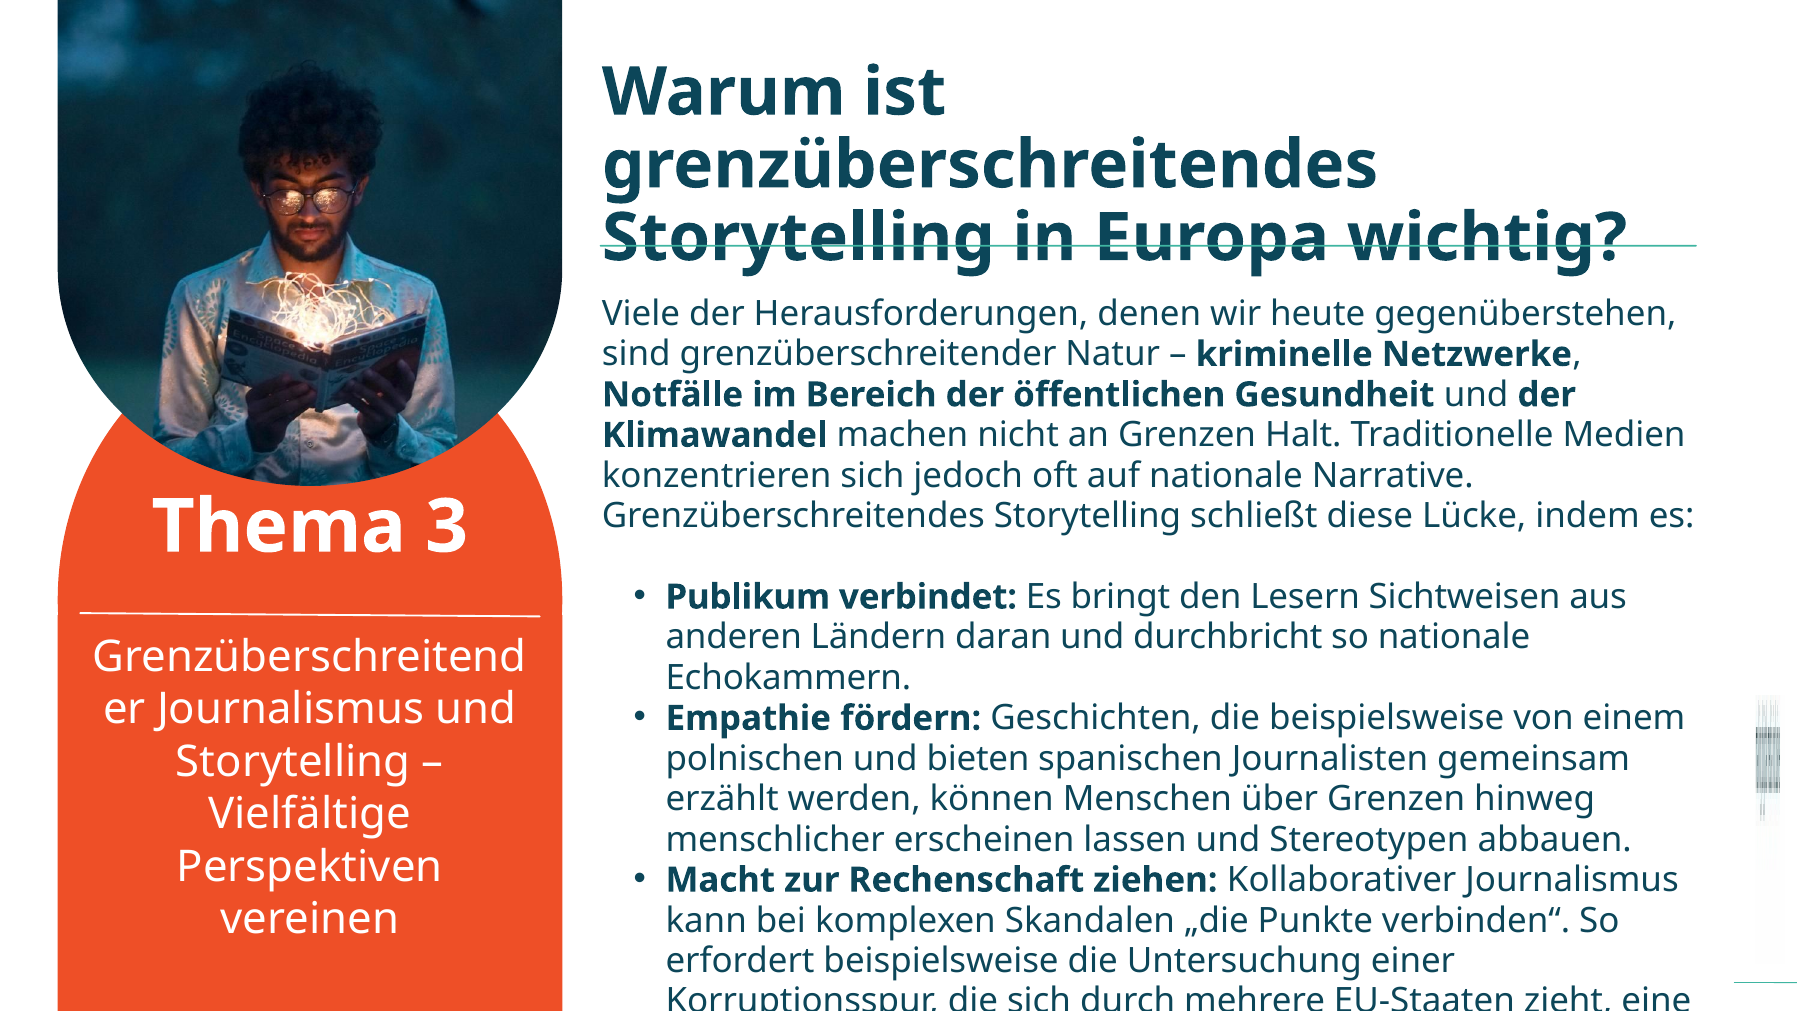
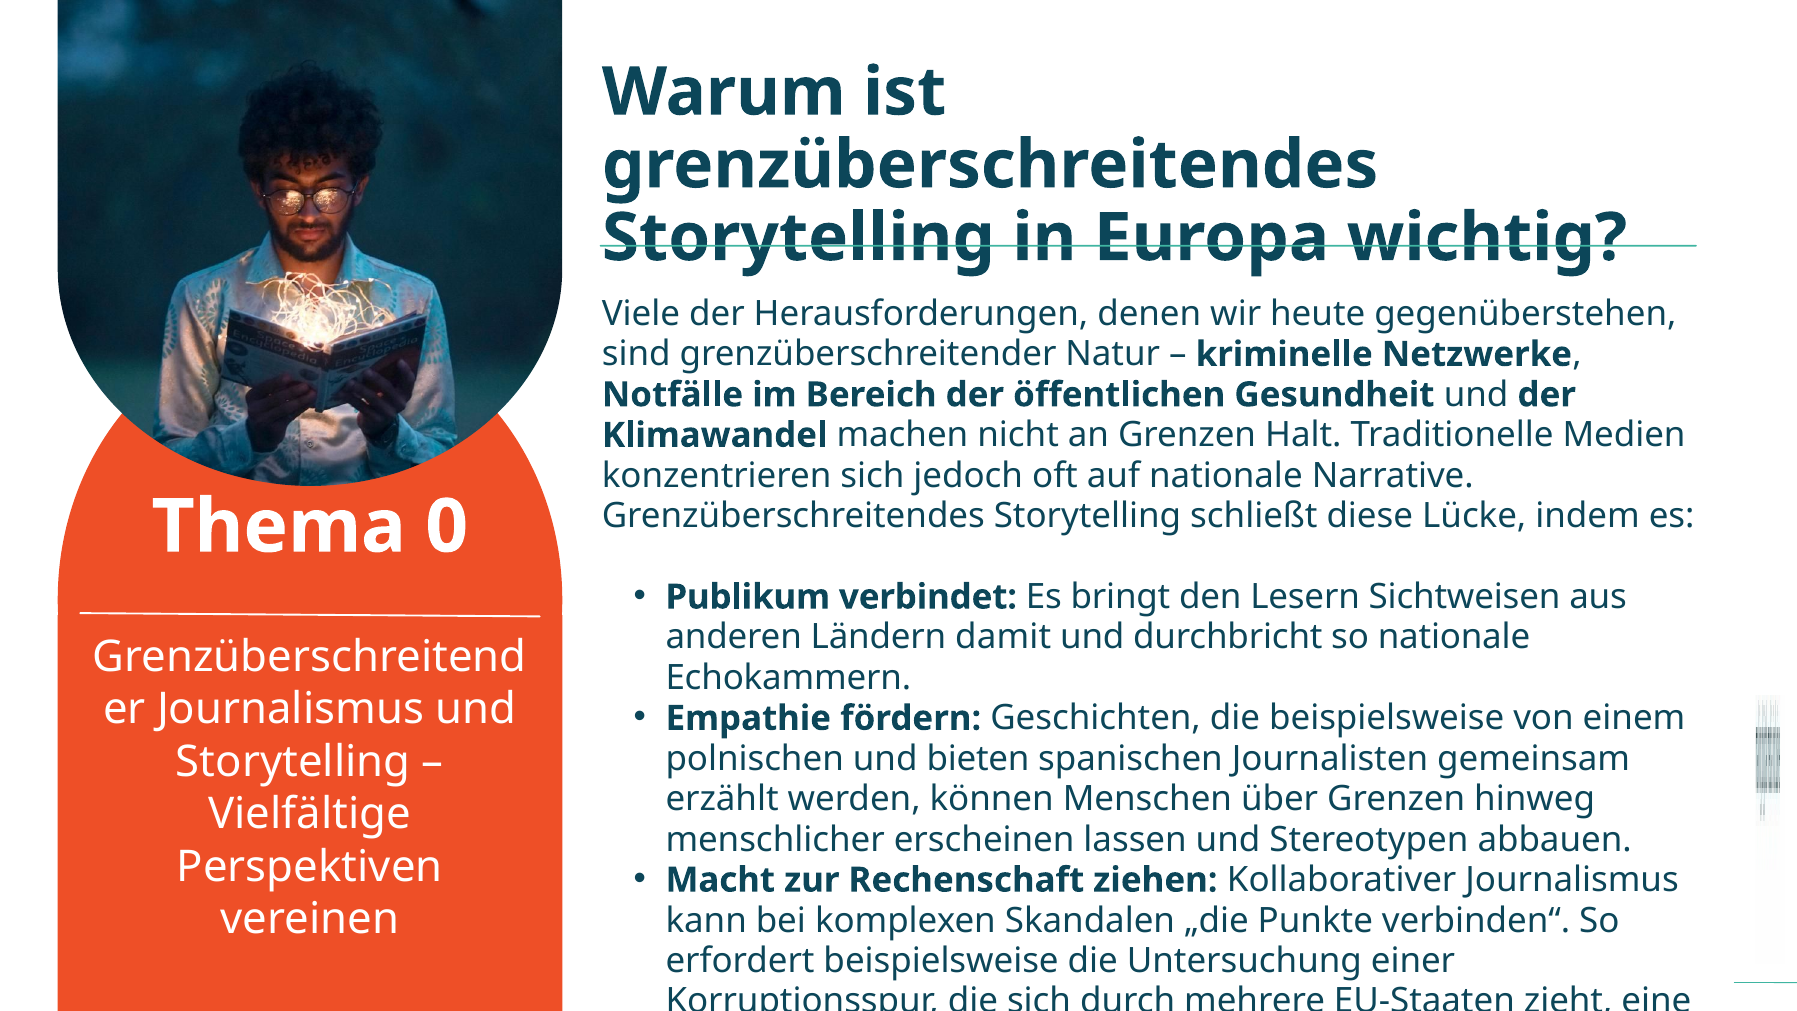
3: 3 -> 0
daran: daran -> damit
